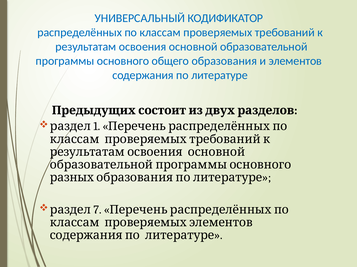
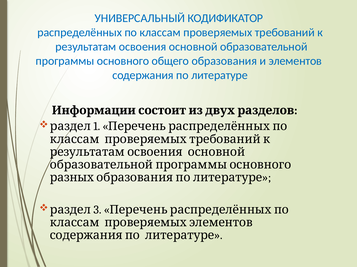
Предыдущих: Предыдущих -> Информации
7: 7 -> 3
